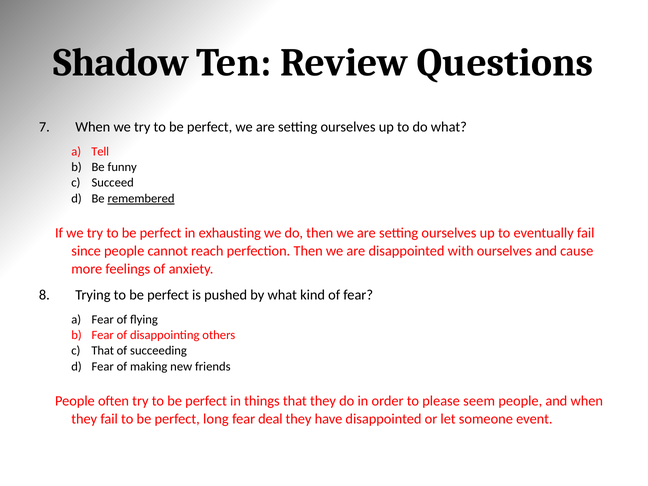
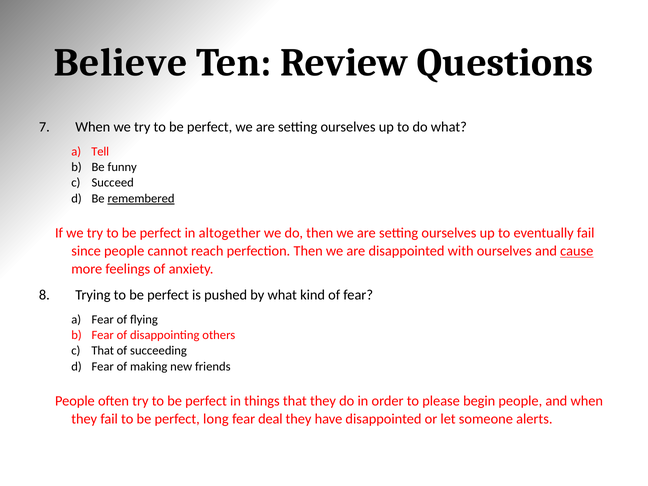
Shadow: Shadow -> Believe
exhausting: exhausting -> altogether
cause underline: none -> present
seem: seem -> begin
event: event -> alerts
